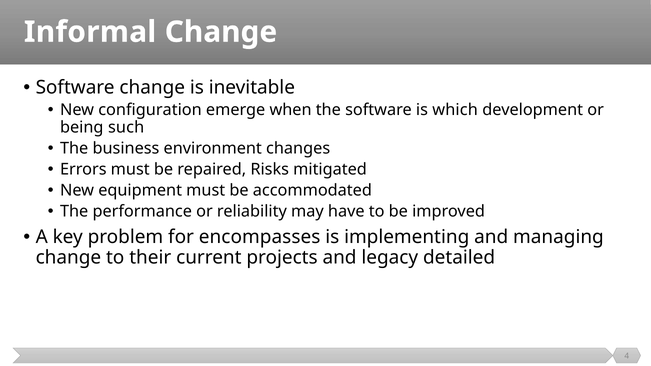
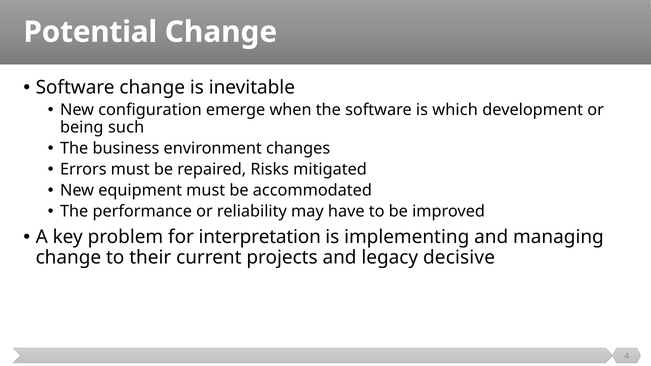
Informal: Informal -> Potential
encompasses: encompasses -> interpretation
detailed: detailed -> decisive
